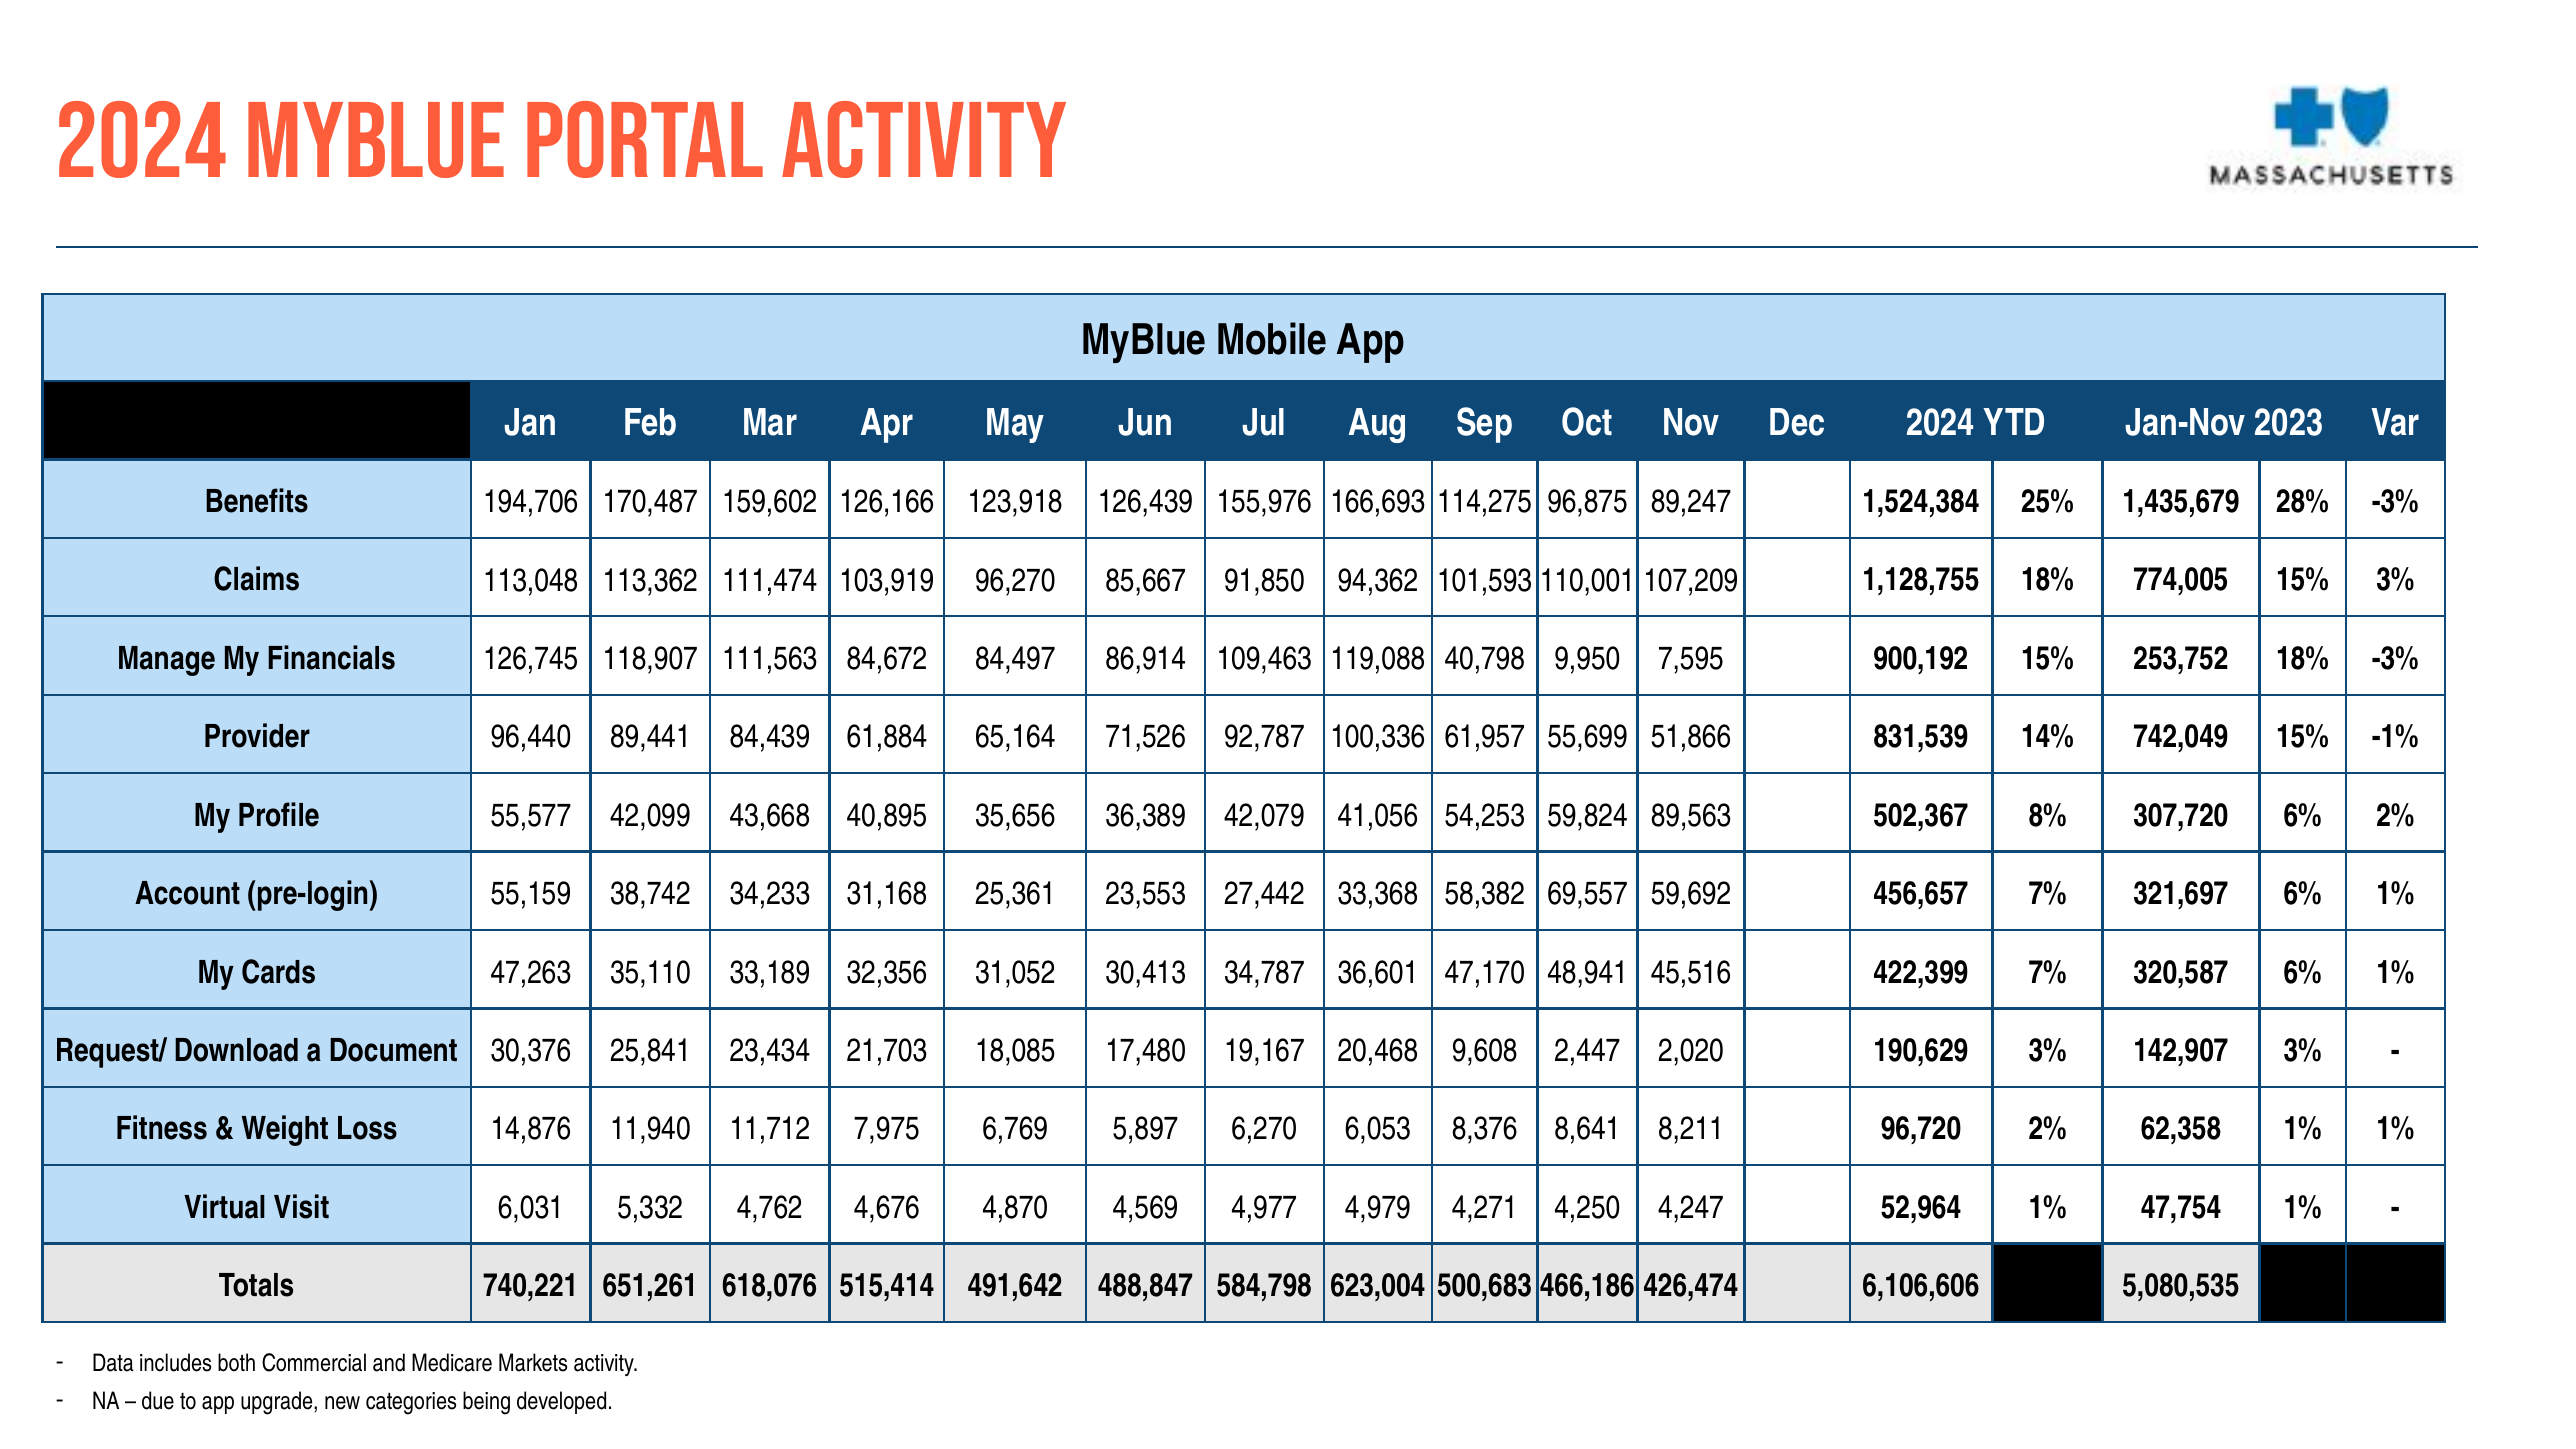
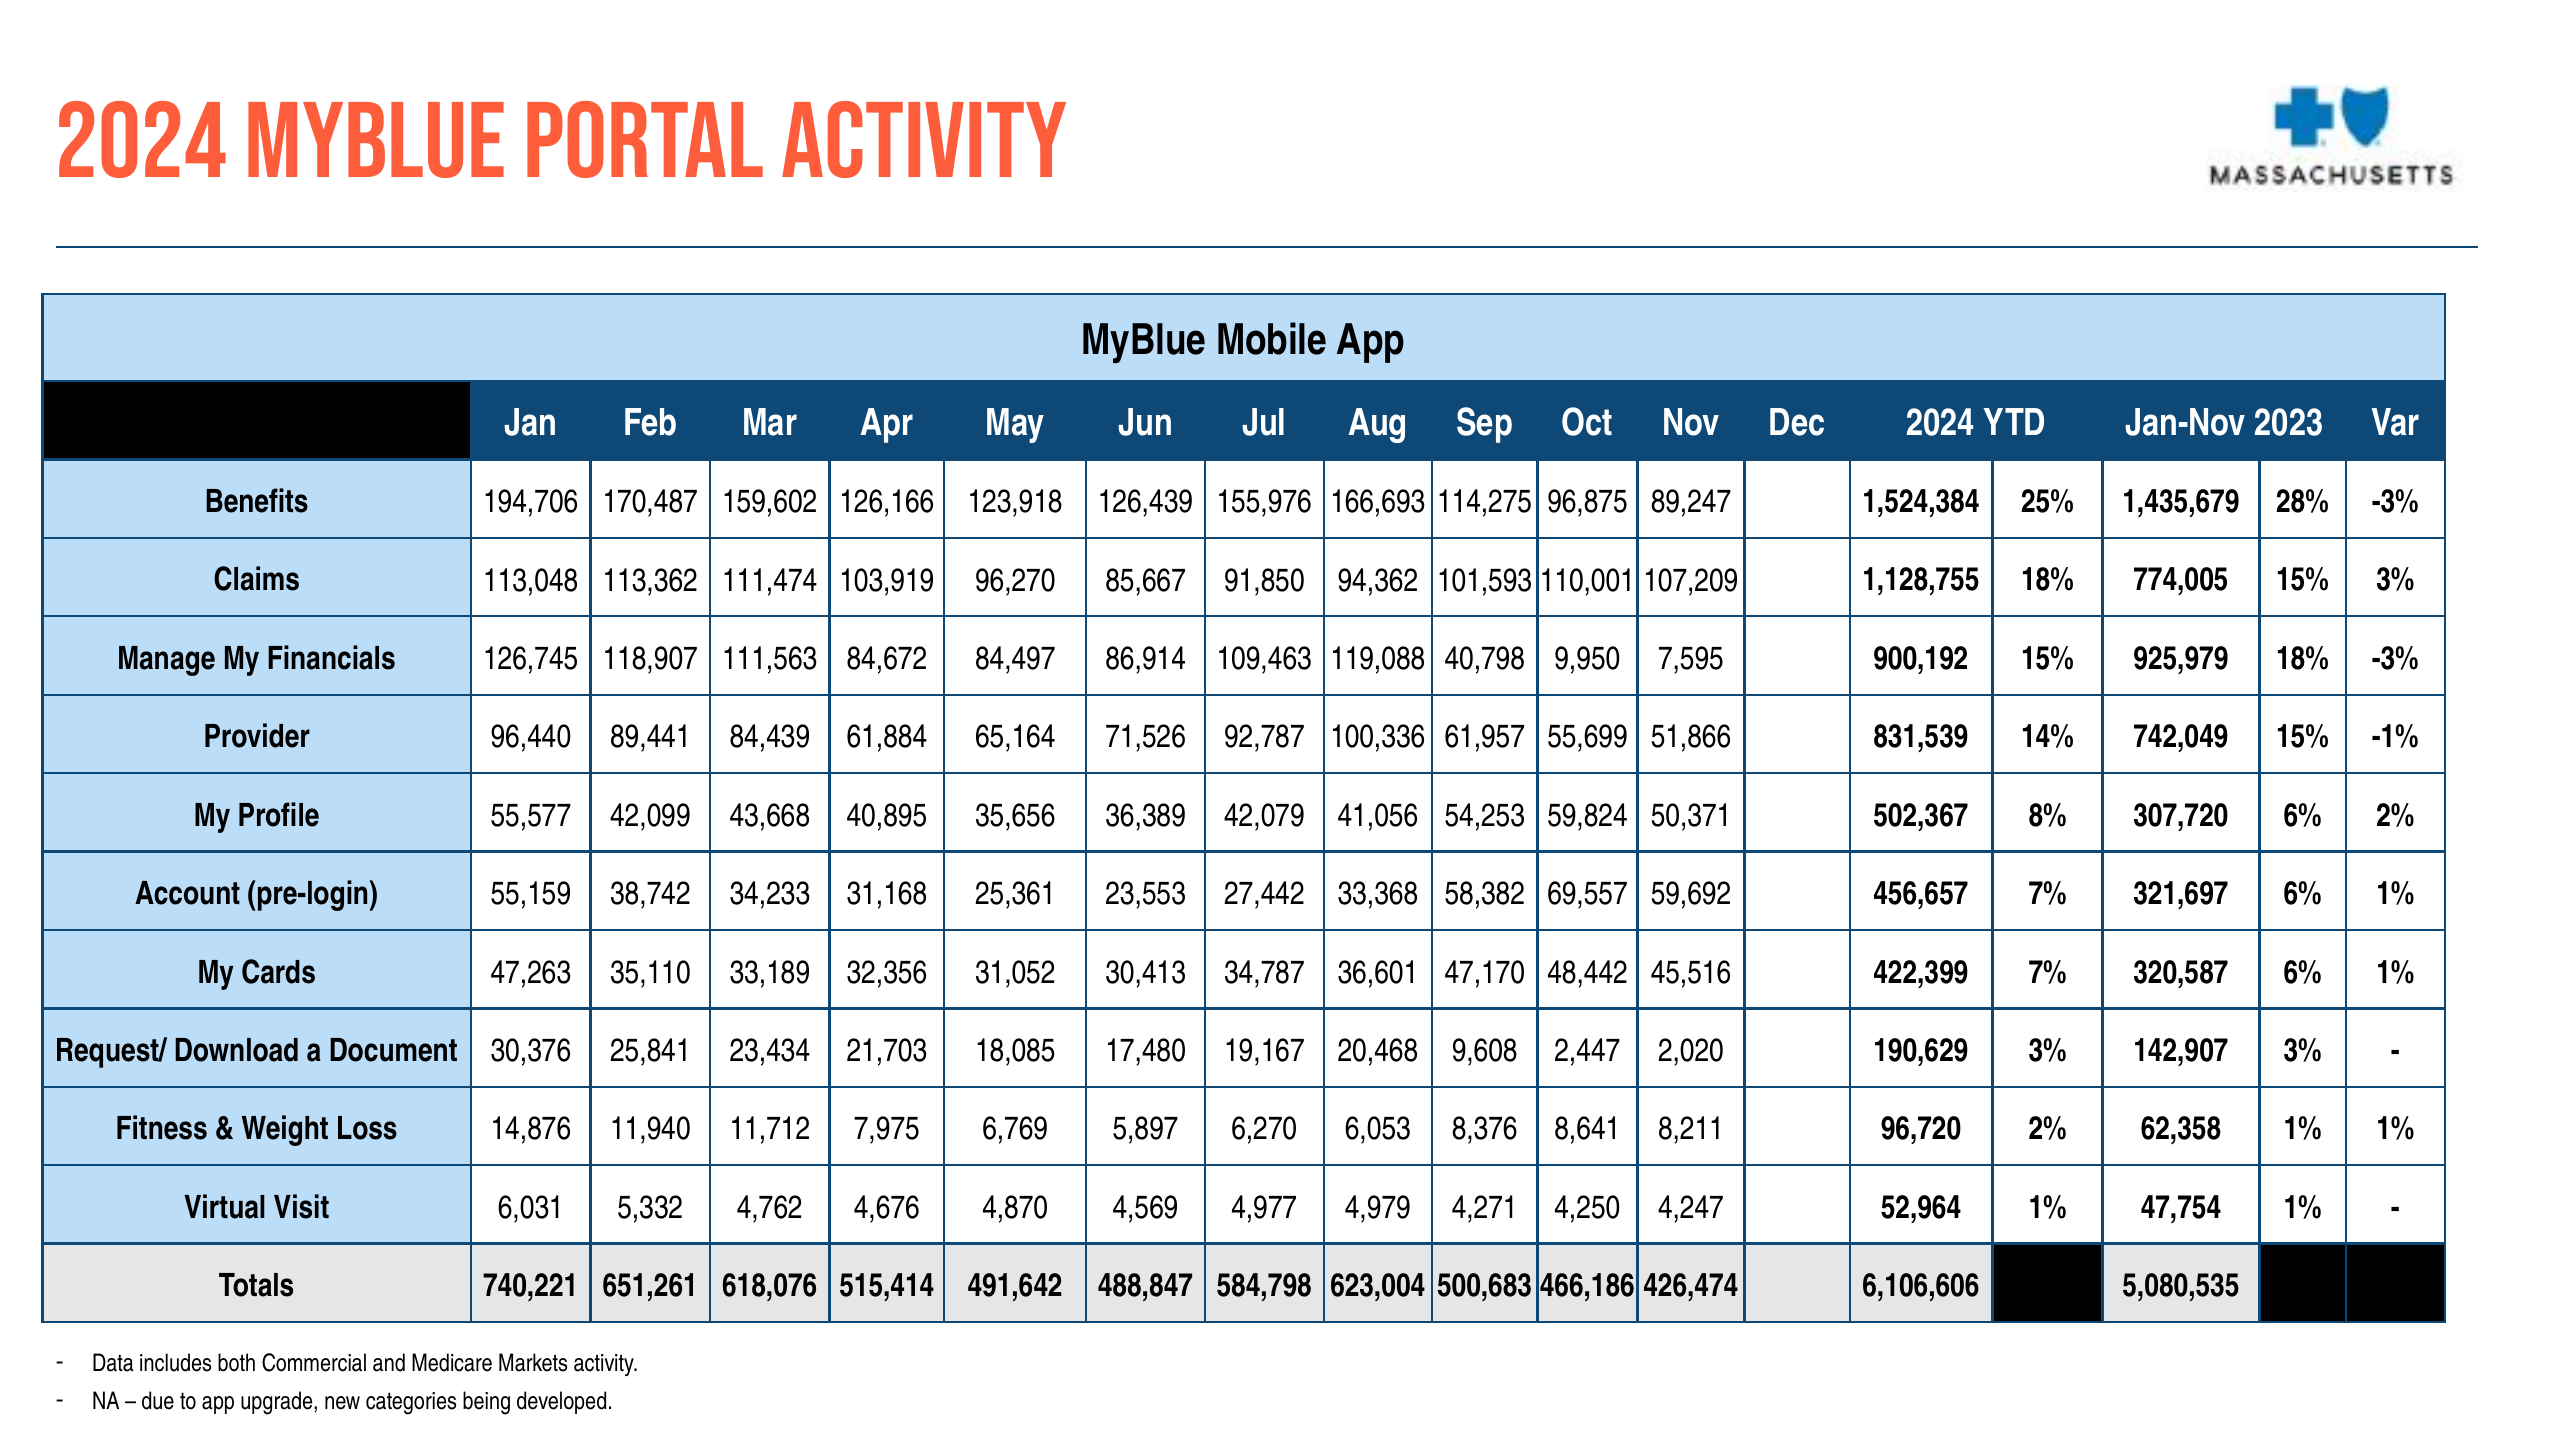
253,752: 253,752 -> 925,979
89,563: 89,563 -> 50,371
48,941: 48,941 -> 48,442
